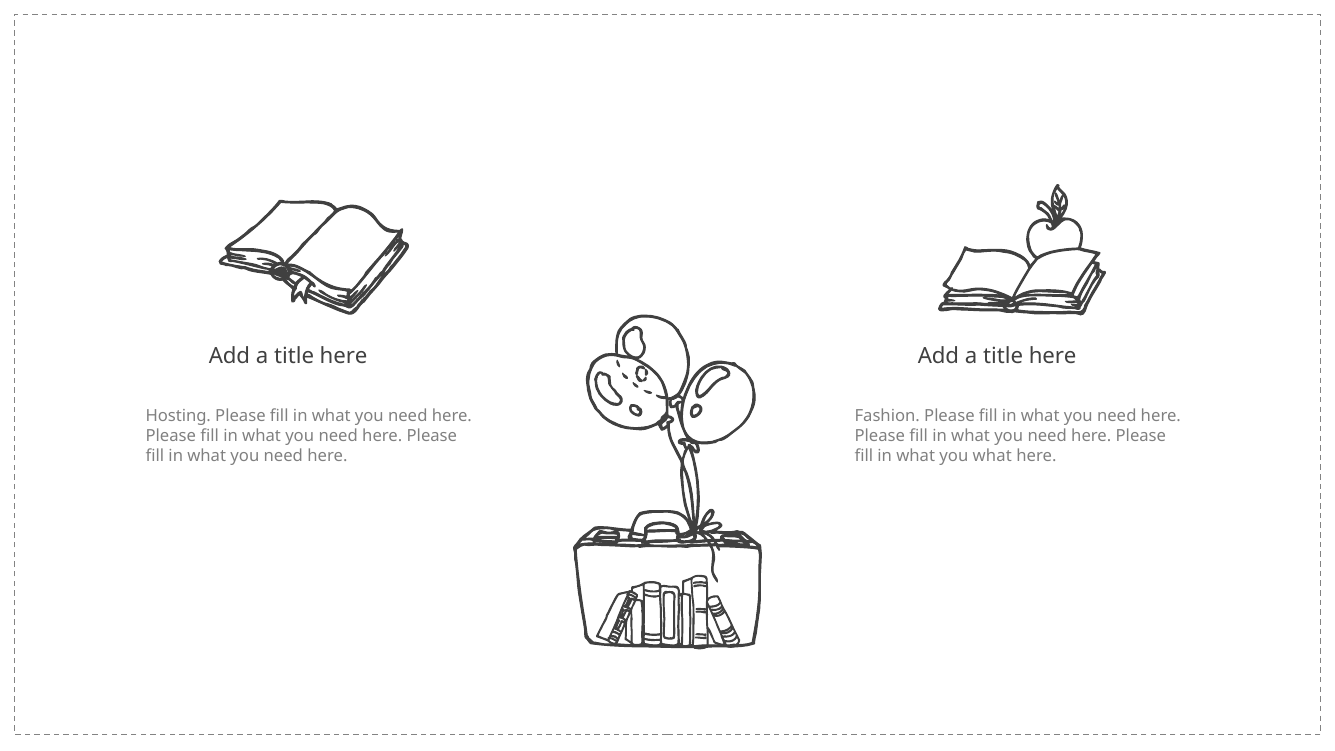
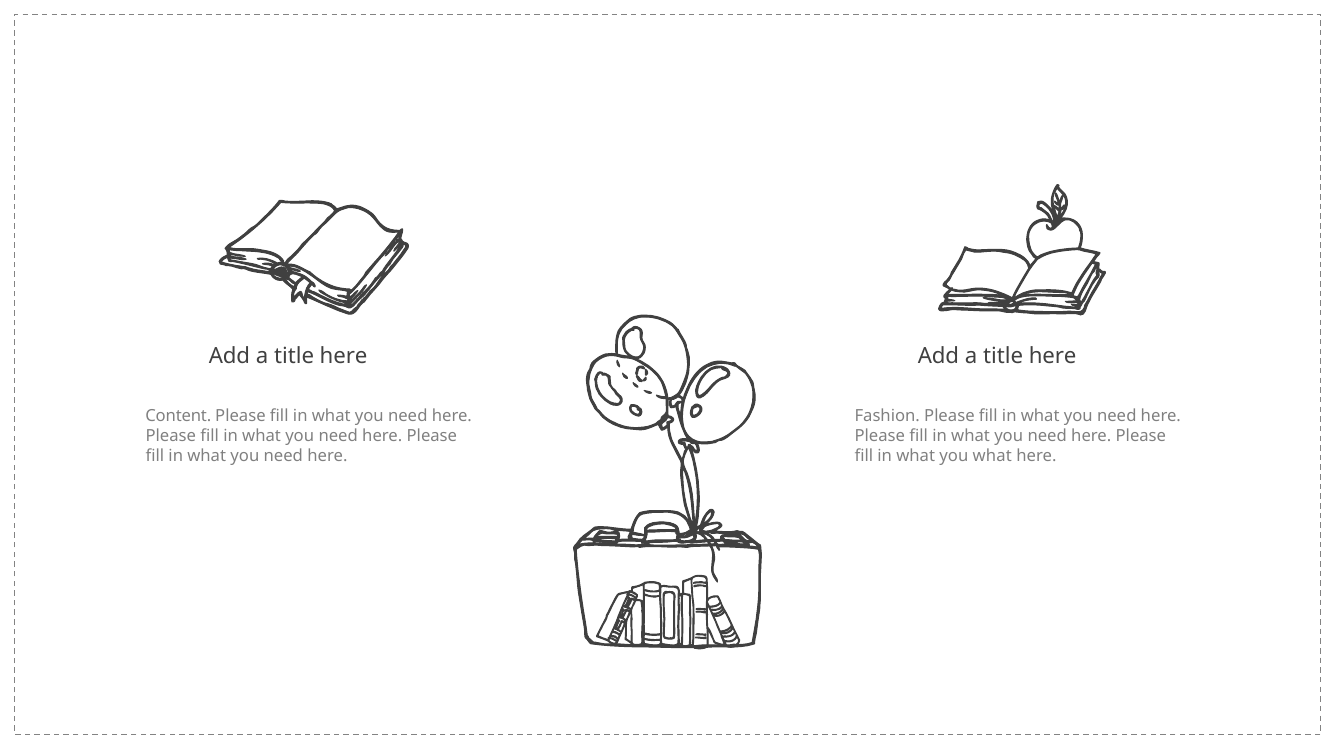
Hosting: Hosting -> Content
